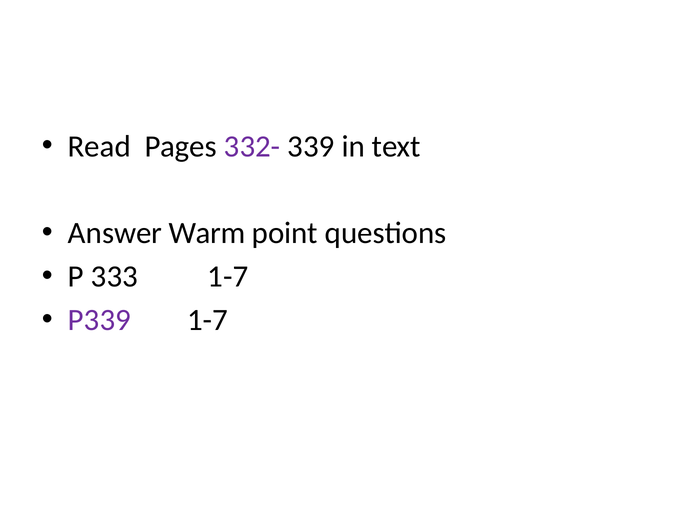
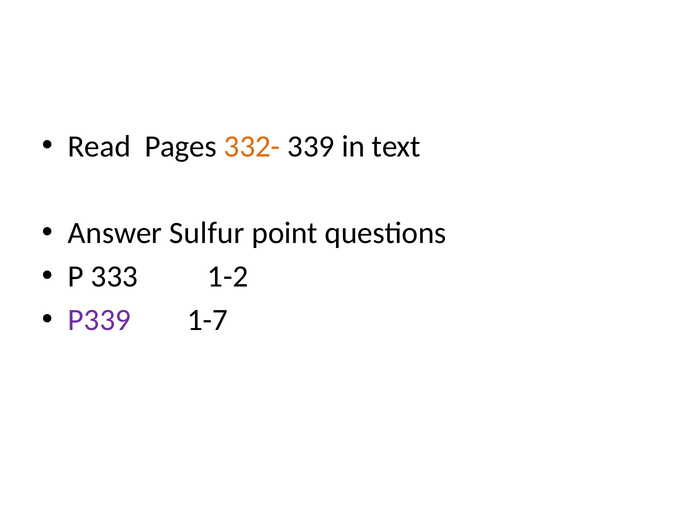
332- colour: purple -> orange
Warm: Warm -> Sulfur
333 1-7: 1-7 -> 1-2
